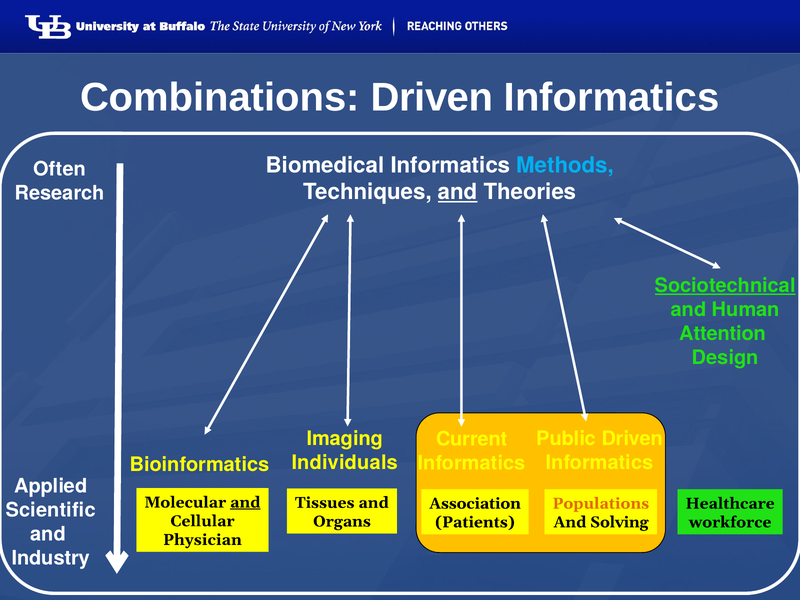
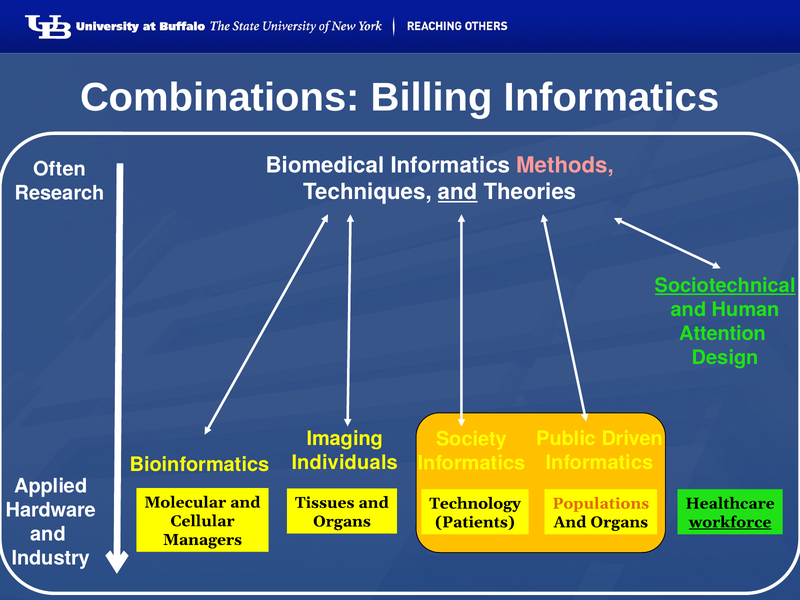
Combinations Driven: Driven -> Billing
Methods colour: light blue -> pink
Current: Current -> Society
and at (245, 502) underline: present -> none
Association: Association -> Technology
Scientific: Scientific -> Hardware
Solving at (619, 522): Solving -> Organs
workforce underline: none -> present
Physician: Physician -> Managers
